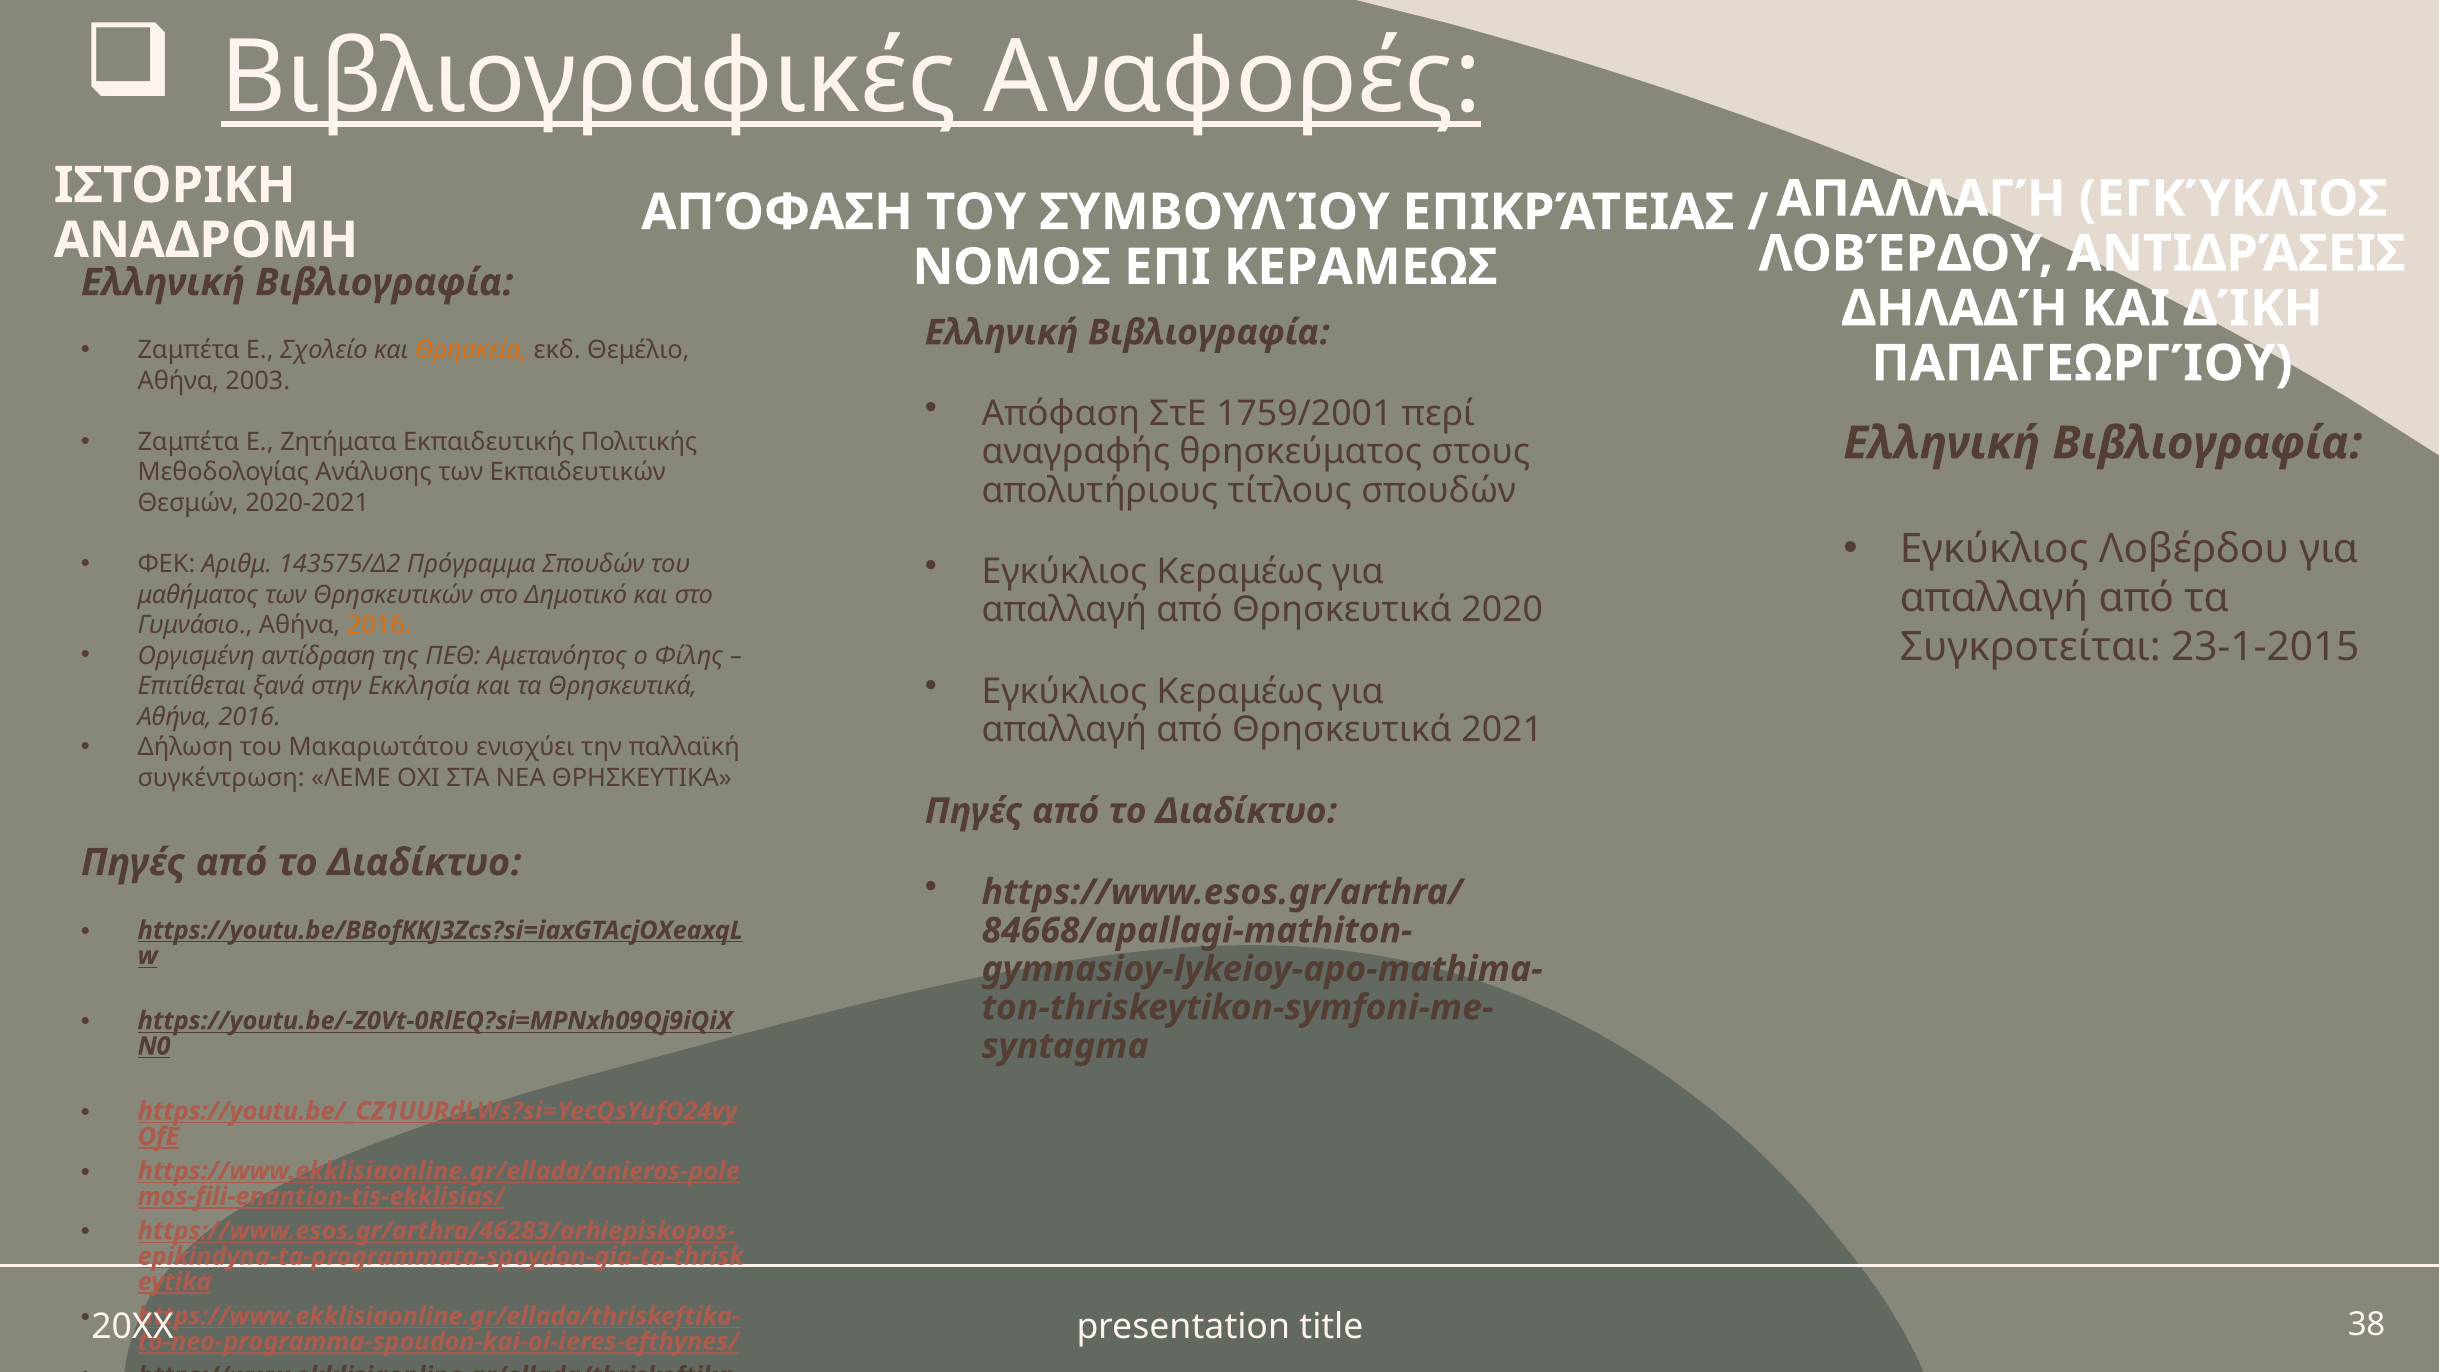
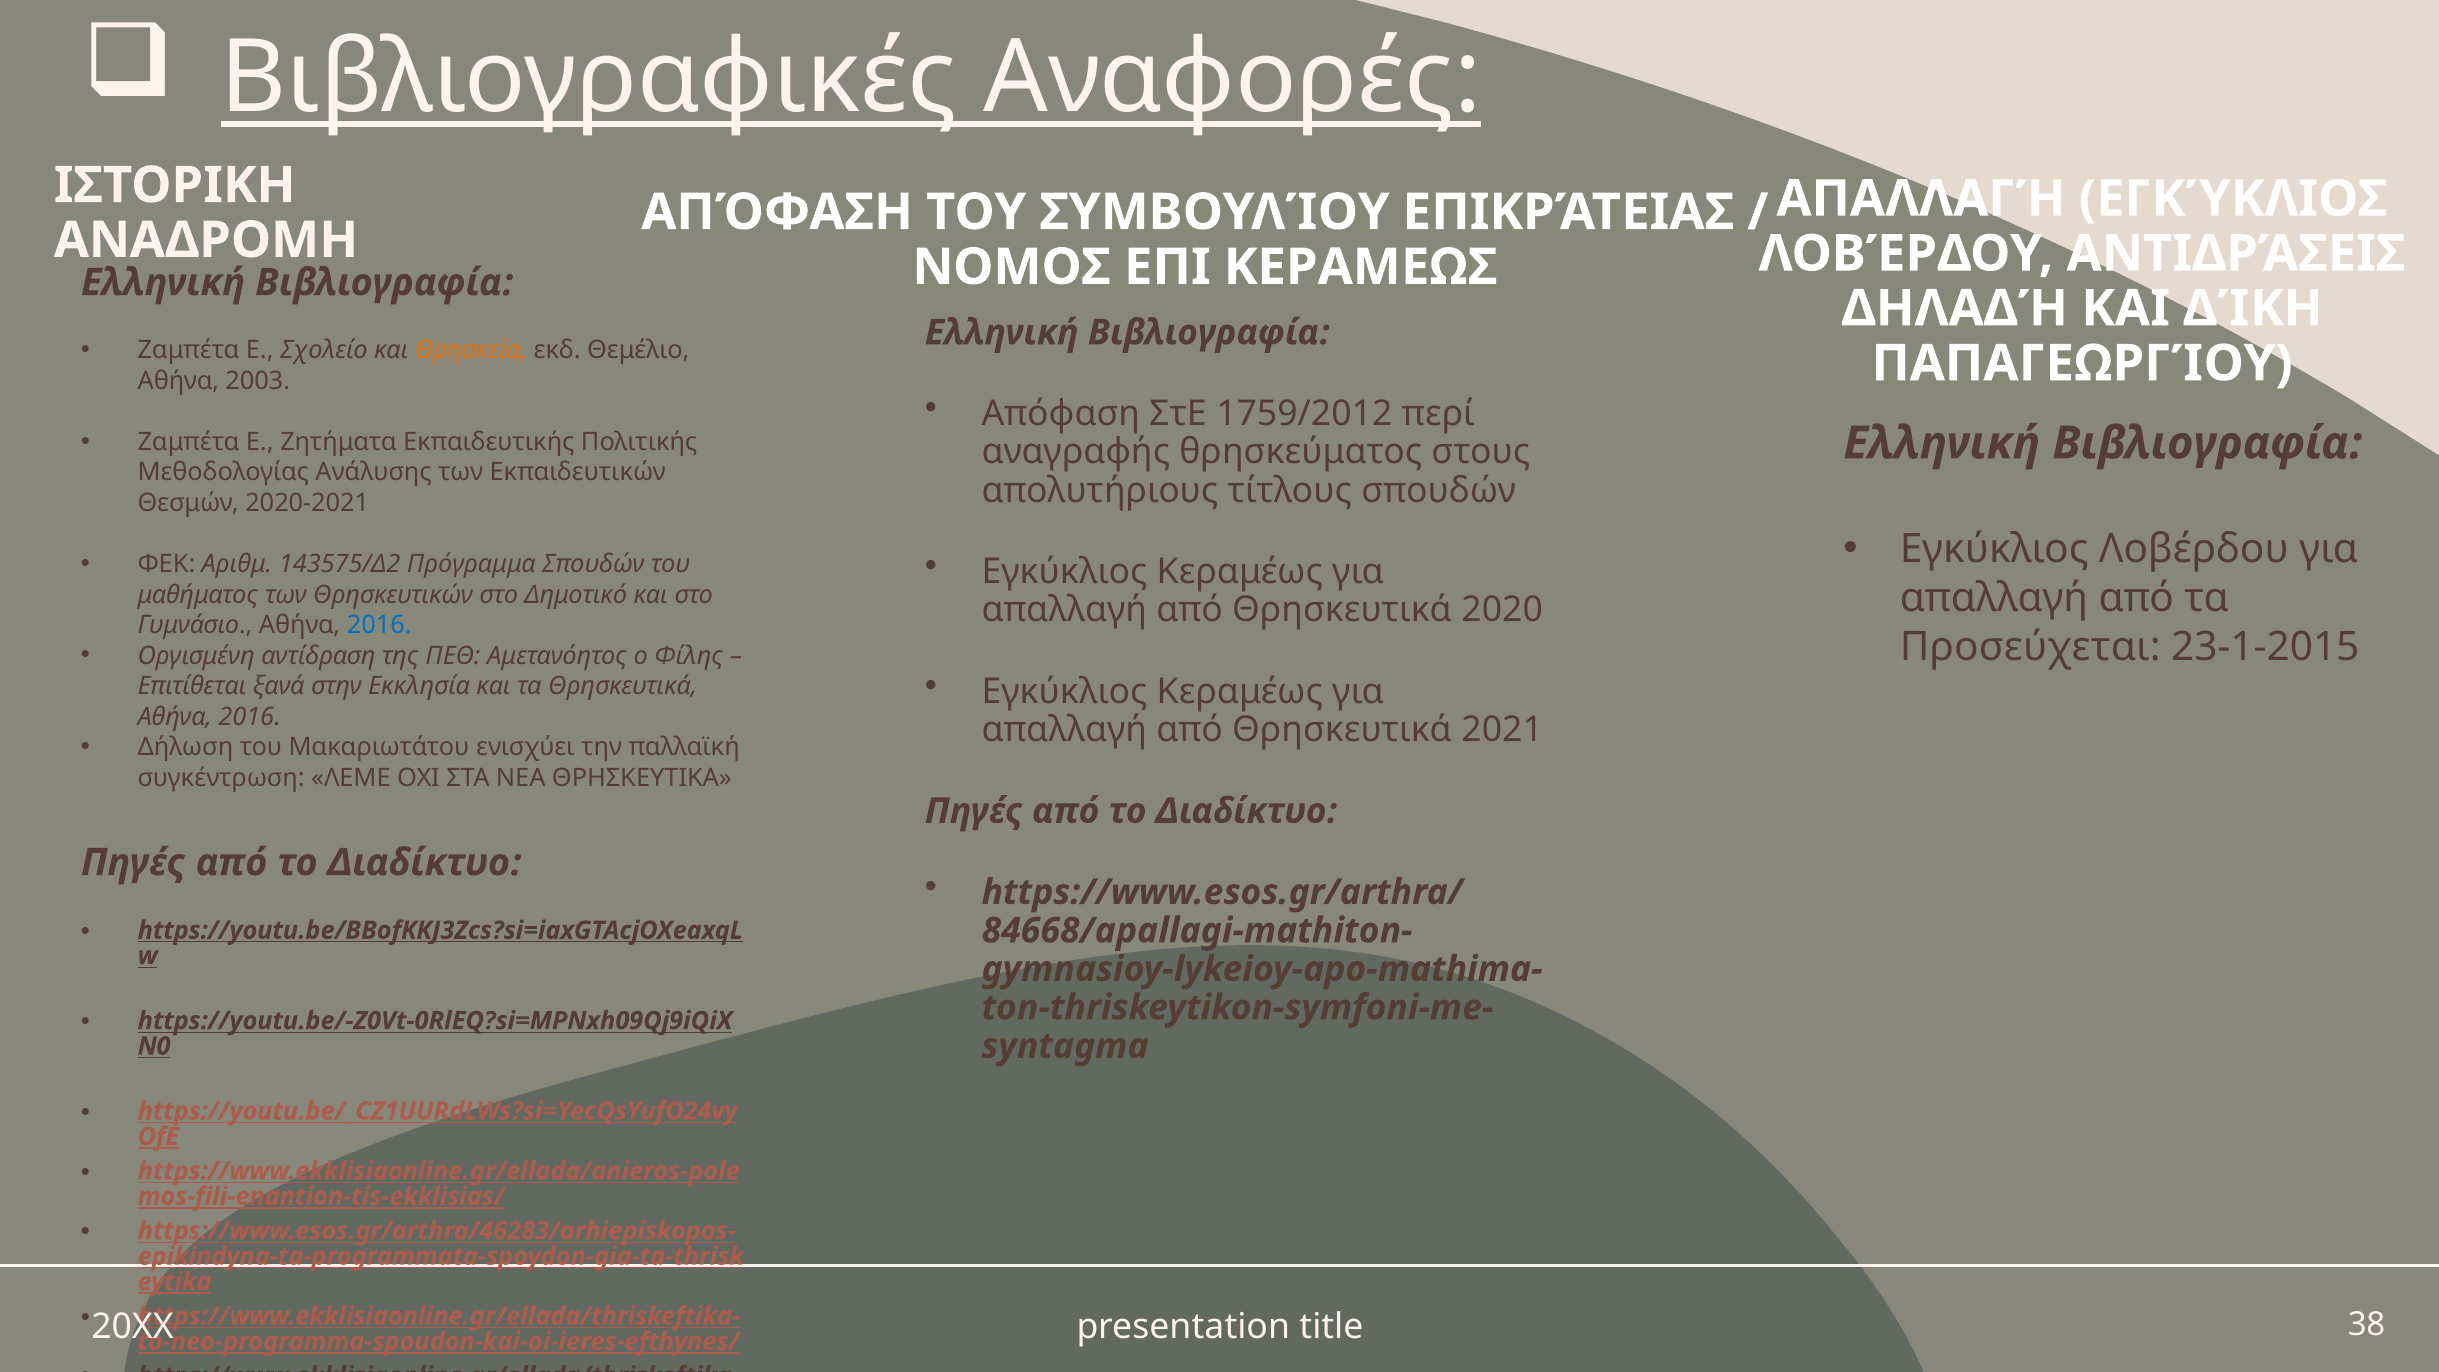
1759/2001: 1759/2001 -> 1759/2012
2016 at (379, 625) colour: orange -> blue
Συγκροτείται: Συγκροτείται -> Προσεύχεται
